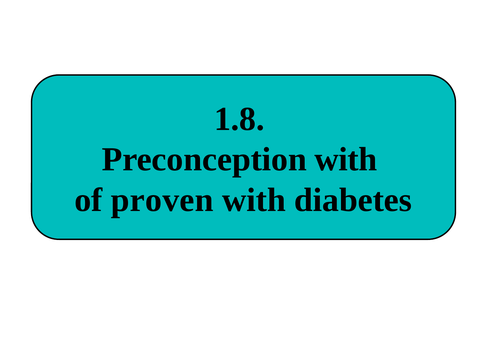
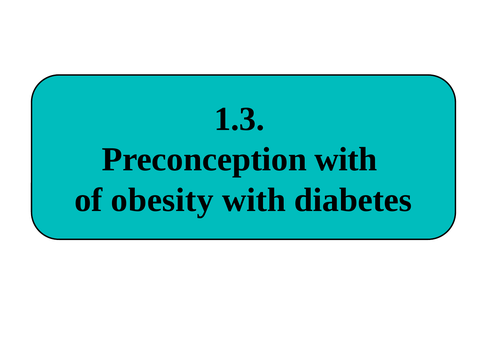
1.8: 1.8 -> 1.3
proven: proven -> obesity
